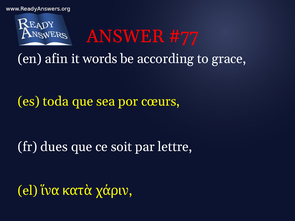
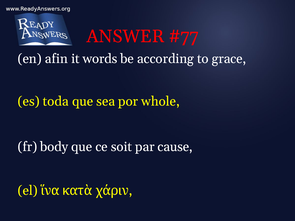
cœurs: cœurs -> whole
dues: dues -> body
lettre: lettre -> cause
